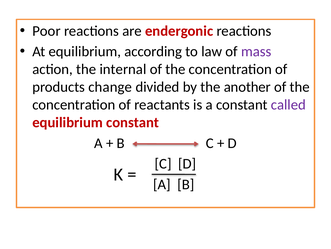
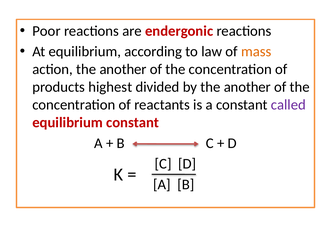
mass colour: purple -> orange
action the internal: internal -> another
change: change -> highest
